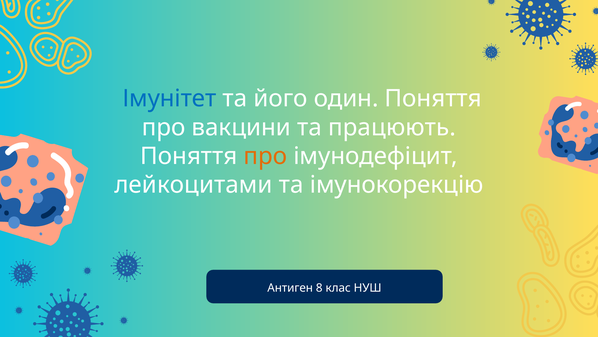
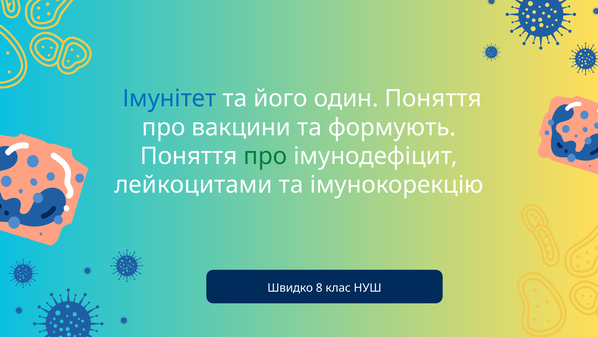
працюють: працюють -> формують
про at (265, 156) colour: orange -> green
Антиген: Антиген -> Швидко
